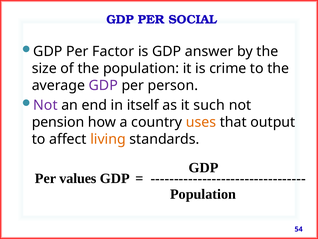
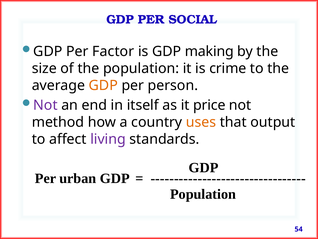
answer: answer -> making
GDP at (103, 85) colour: purple -> orange
such: such -> price
pension: pension -> method
living colour: orange -> purple
values: values -> urban
